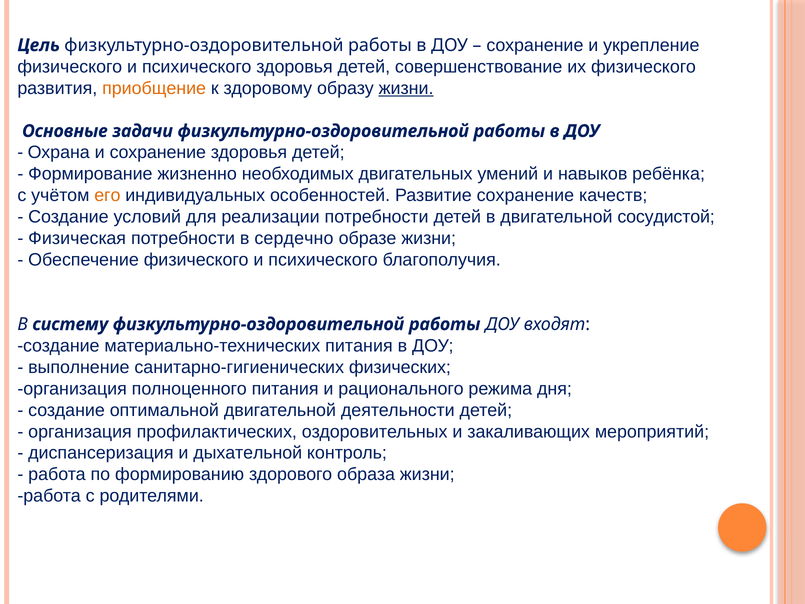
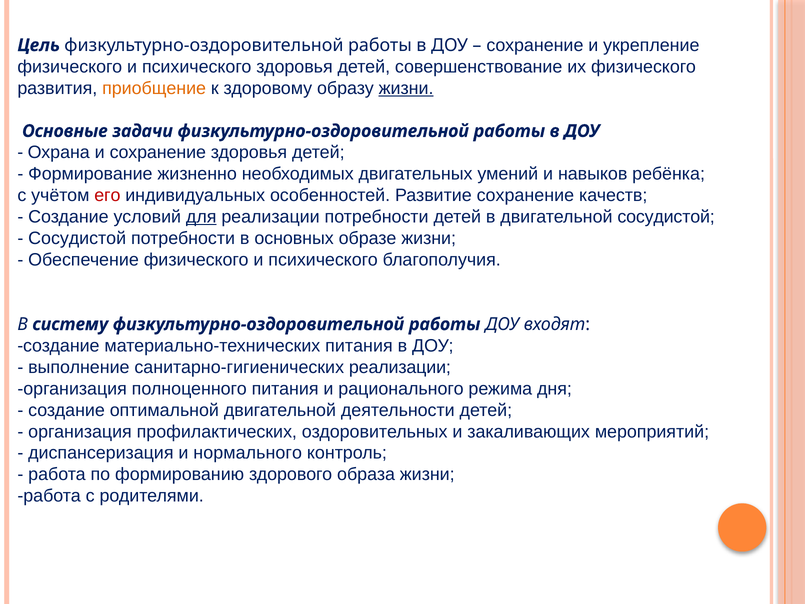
его colour: orange -> red
для underline: none -> present
Физическая at (77, 238): Физическая -> Сосудистой
сердечно: сердечно -> основных
санитарно-гигиенических физических: физических -> реализации
дыхательной: дыхательной -> нормального
